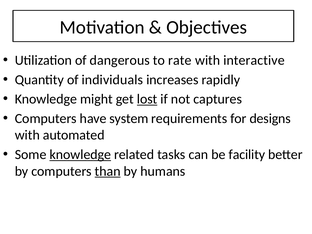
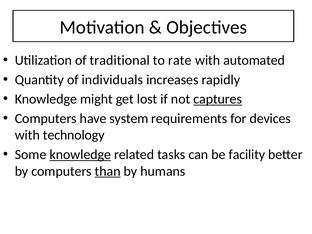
dangerous: dangerous -> traditional
interactive: interactive -> automated
lost underline: present -> none
captures underline: none -> present
designs: designs -> devices
automated: automated -> technology
